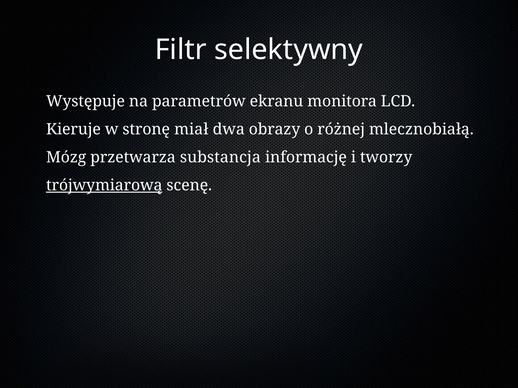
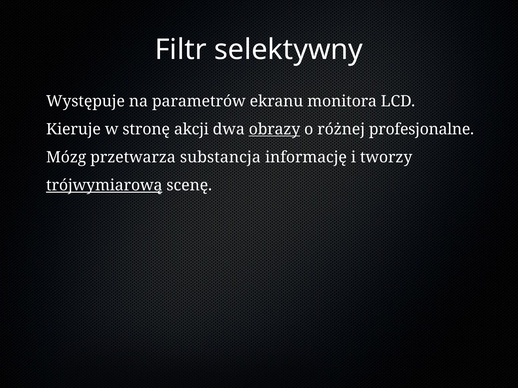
miał: miał -> akcji
obrazy underline: none -> present
mlecznobiałą: mlecznobiałą -> profesjonalne
